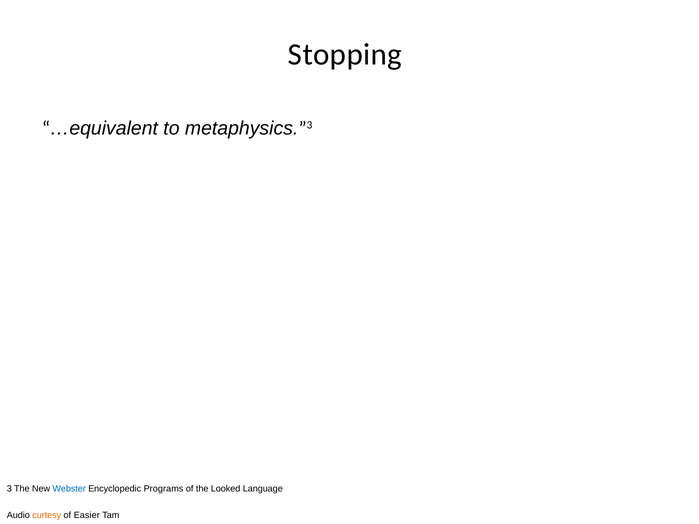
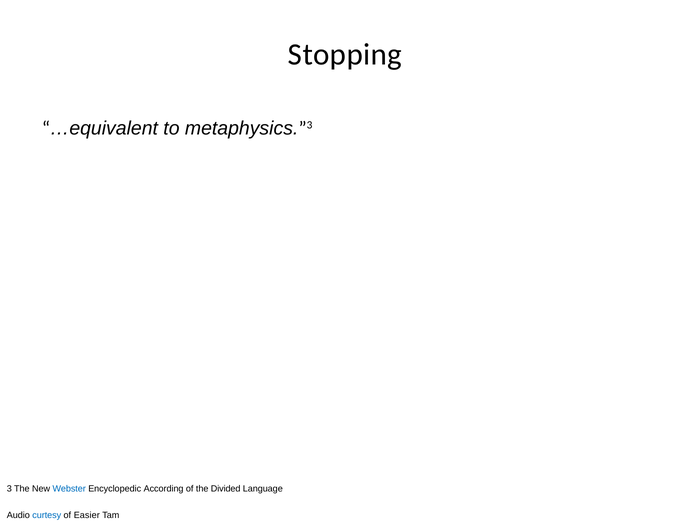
Programs: Programs -> According
Looked: Looked -> Divided
curtesy colour: orange -> blue
